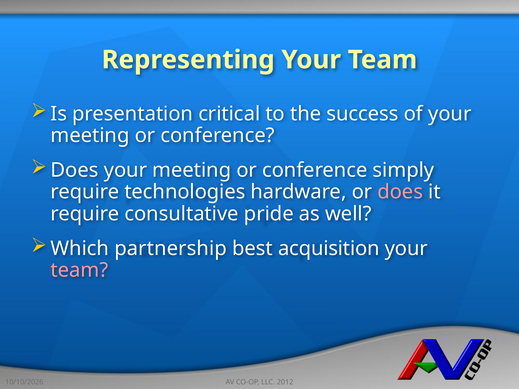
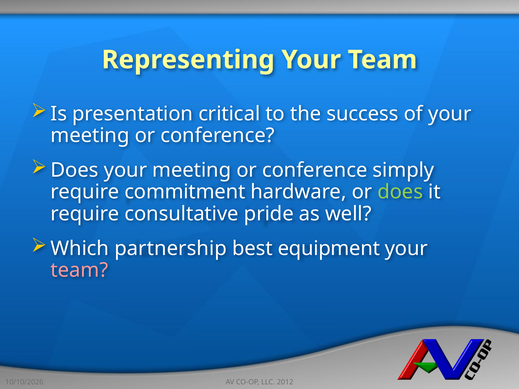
technologies: technologies -> commitment
does at (400, 192) colour: pink -> light green
acquisition: acquisition -> equipment
